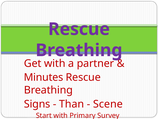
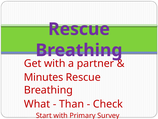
Signs: Signs -> What
Scene: Scene -> Check
